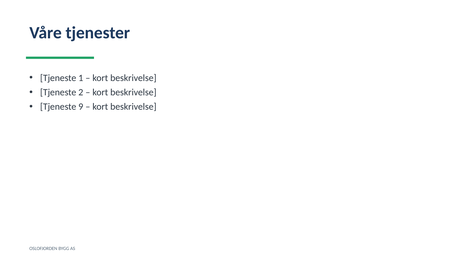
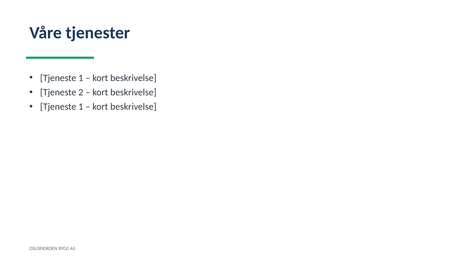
9 at (81, 107): 9 -> 1
